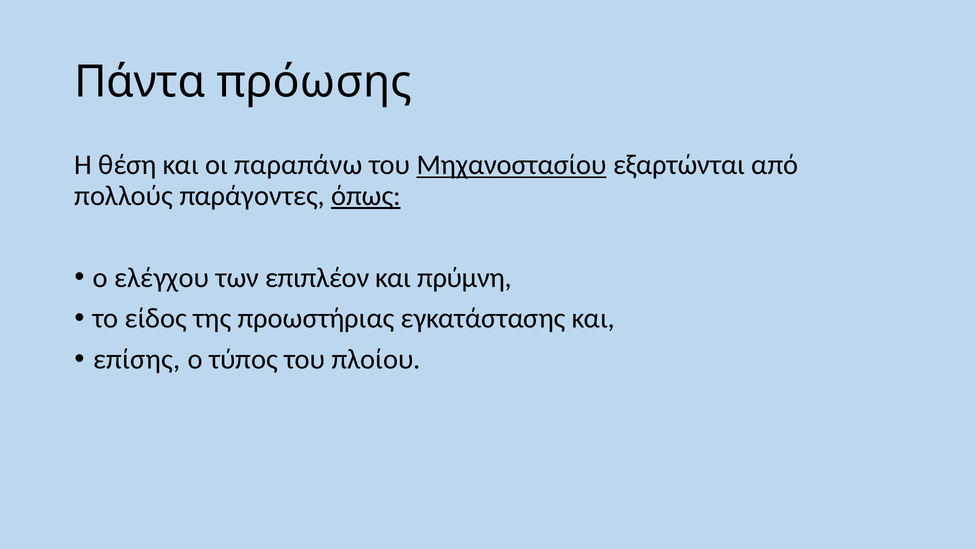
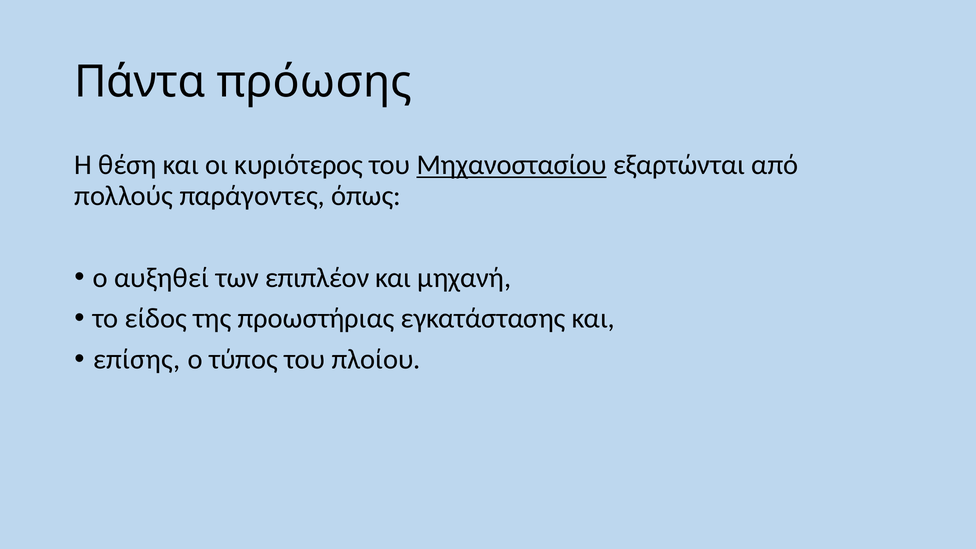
παραπάνω: παραπάνω -> κυριότερος
όπως underline: present -> none
ελέγχου: ελέγχου -> αυξηθεί
πρύμνη: πρύμνη -> μηχανή
